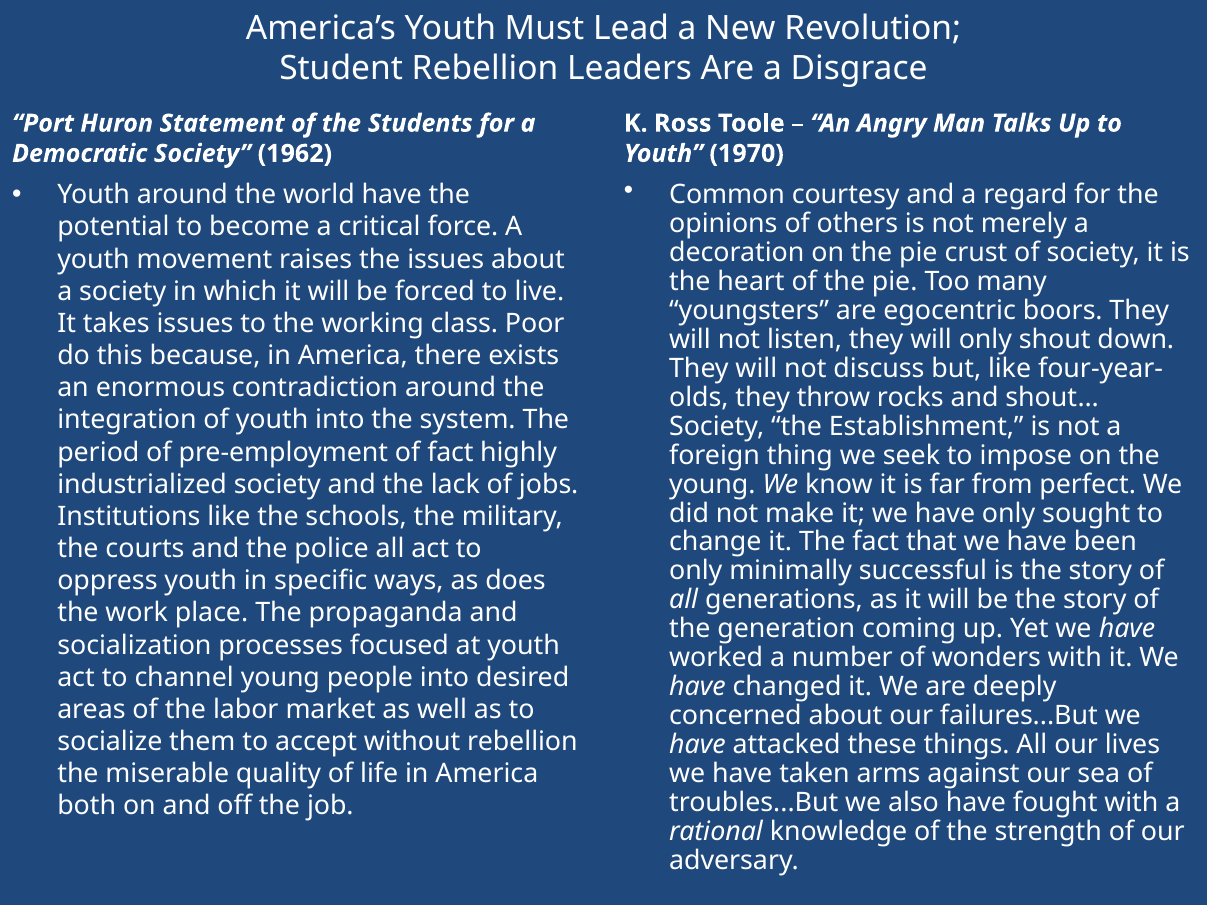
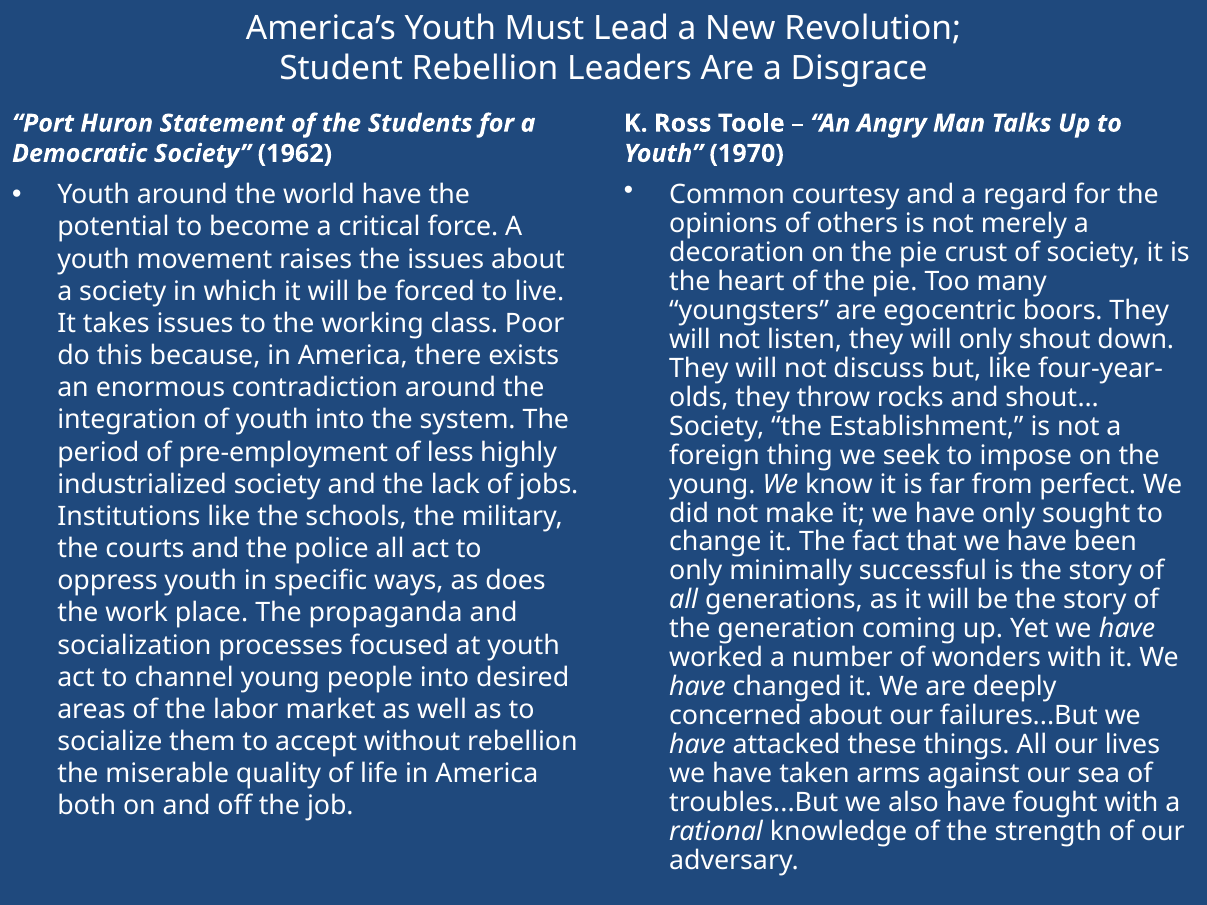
of fact: fact -> less
